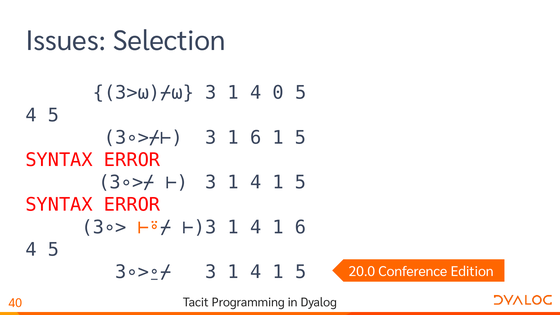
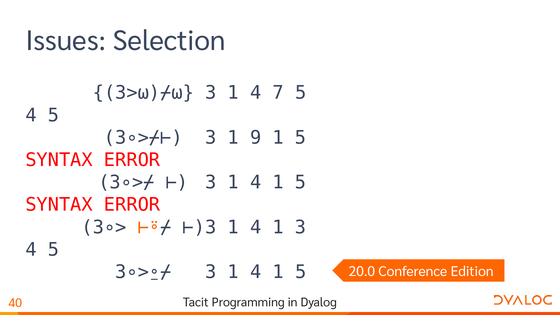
0: 0 -> 7
3 1 6: 6 -> 9
4 1 6: 6 -> 3
